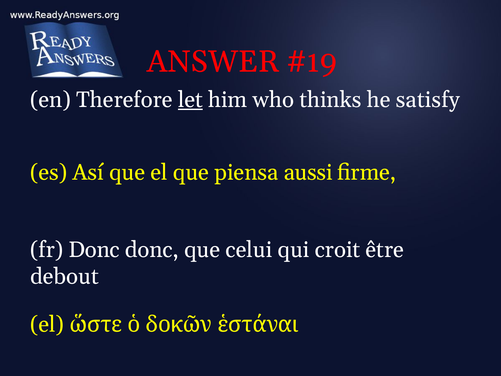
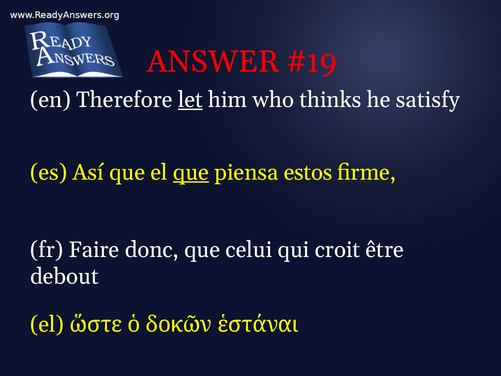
que at (191, 172) underline: none -> present
aussi: aussi -> estos
fr Donc: Donc -> Faire
